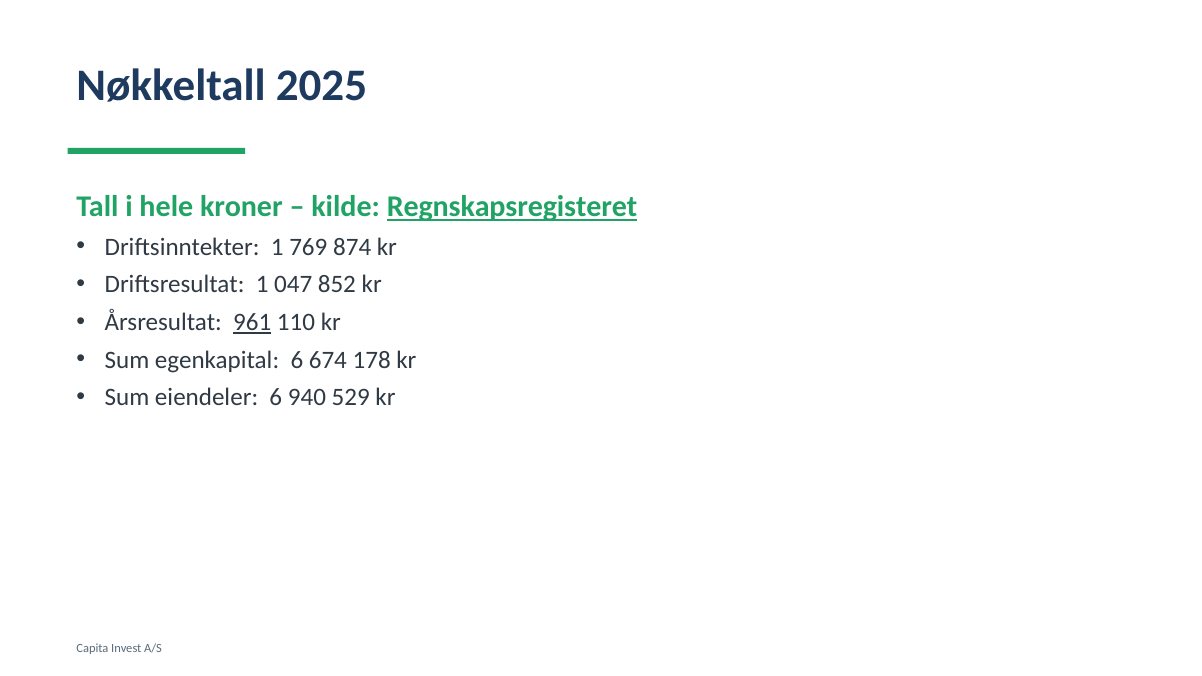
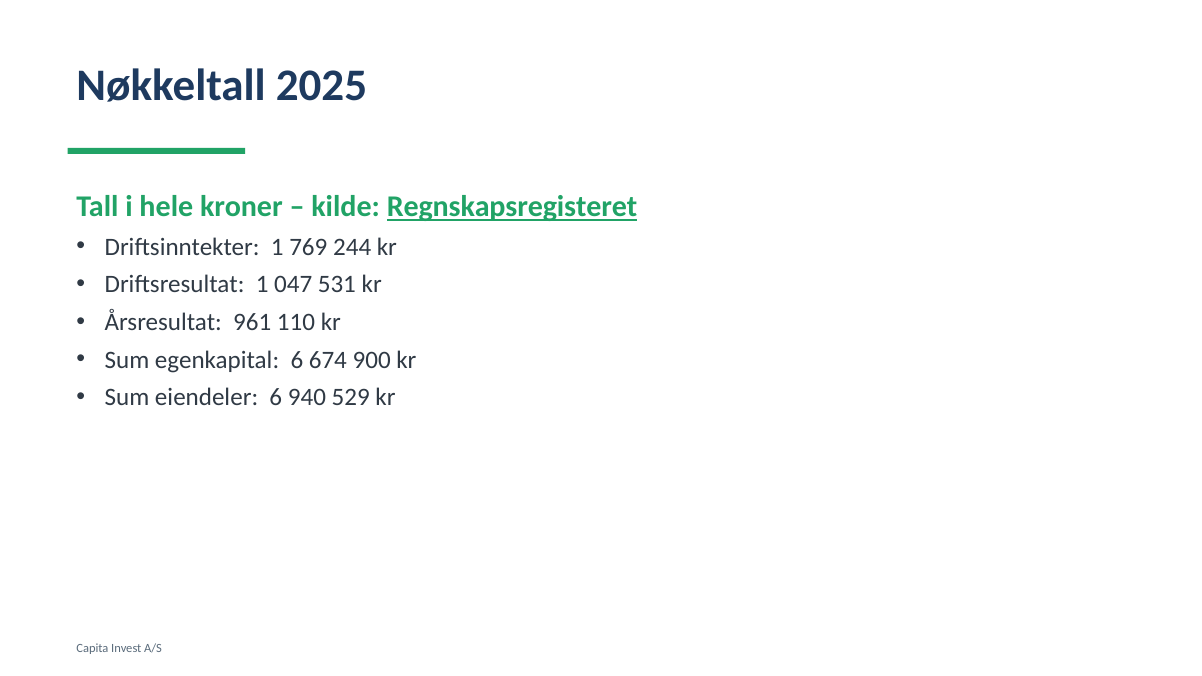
874: 874 -> 244
852: 852 -> 531
961 underline: present -> none
178: 178 -> 900
